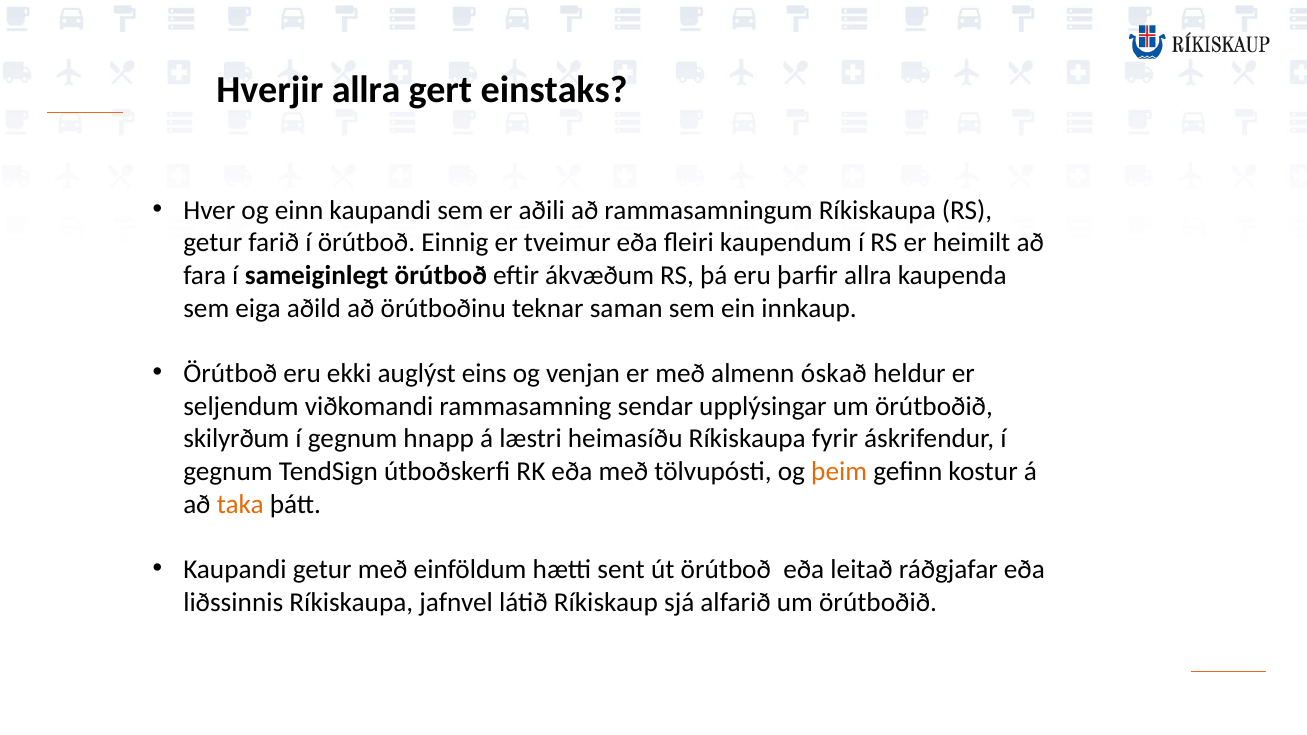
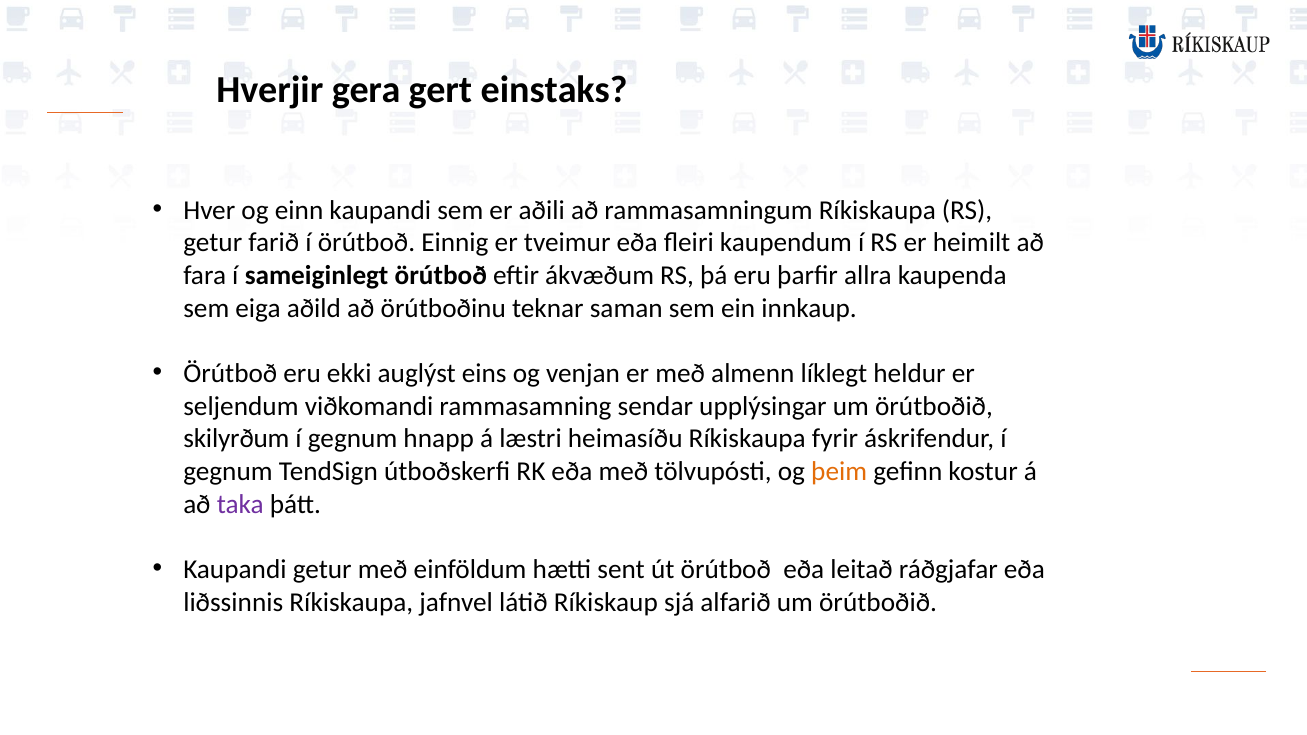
Hverjir allra: allra -> gera
óskað: óskað -> líklegt
taka colour: orange -> purple
